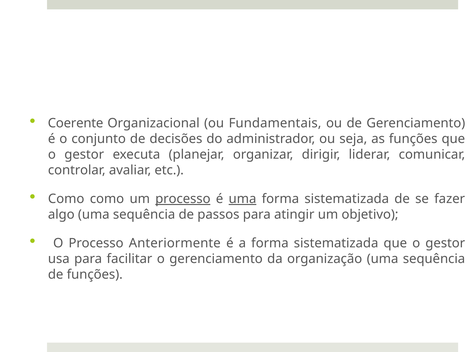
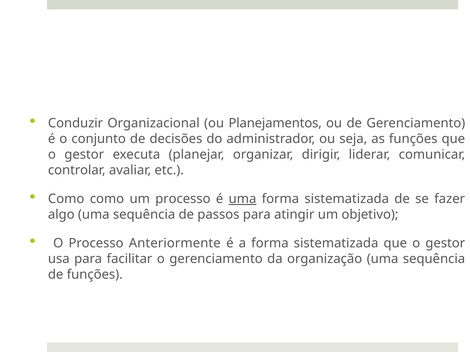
Coerente: Coerente -> Conduzir
Fundamentais: Fundamentais -> Planejamentos
processo at (183, 199) underline: present -> none
